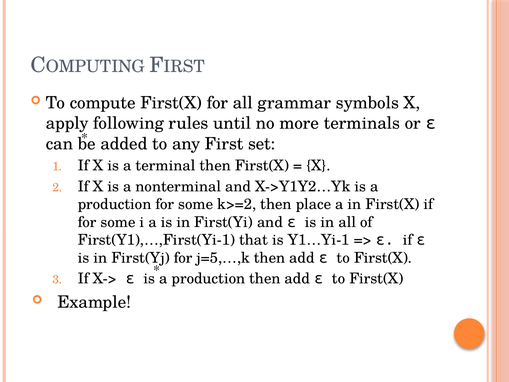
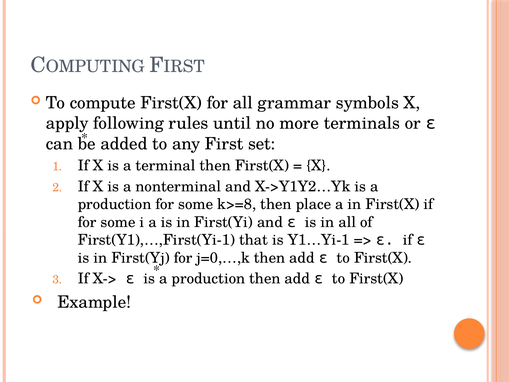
k>=2: k>=2 -> k>=8
j=5,…,k: j=5,…,k -> j=0,…,k
